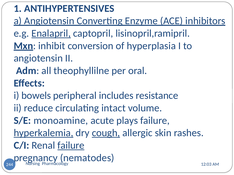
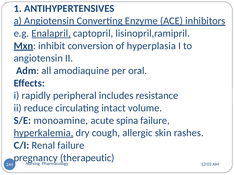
theophyllilne: theophyllilne -> amodiaquine
bowels: bowels -> rapidly
plays: plays -> spina
cough underline: present -> none
failure at (71, 146) underline: present -> none
nematodes: nematodes -> therapeutic
